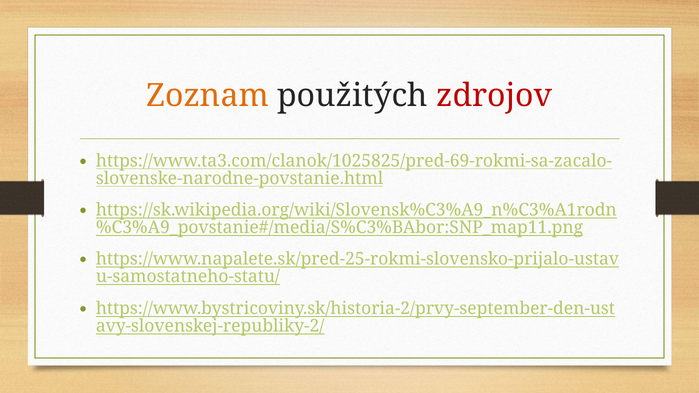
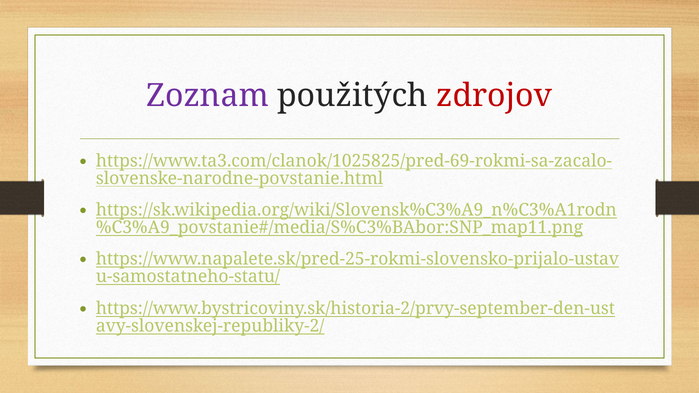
Zoznam colour: orange -> purple
